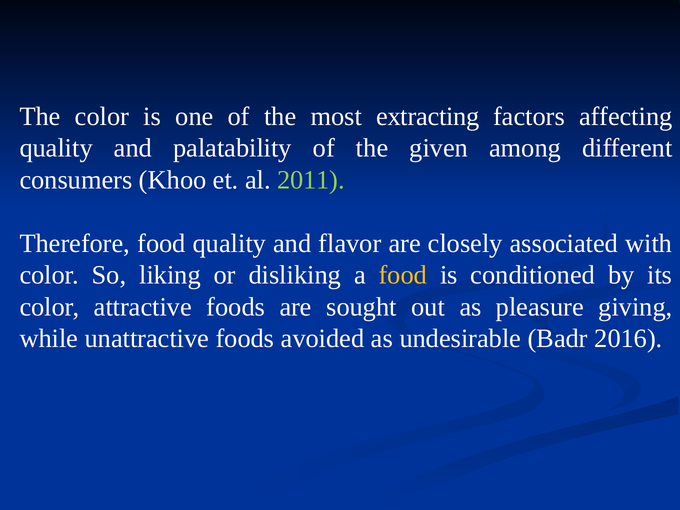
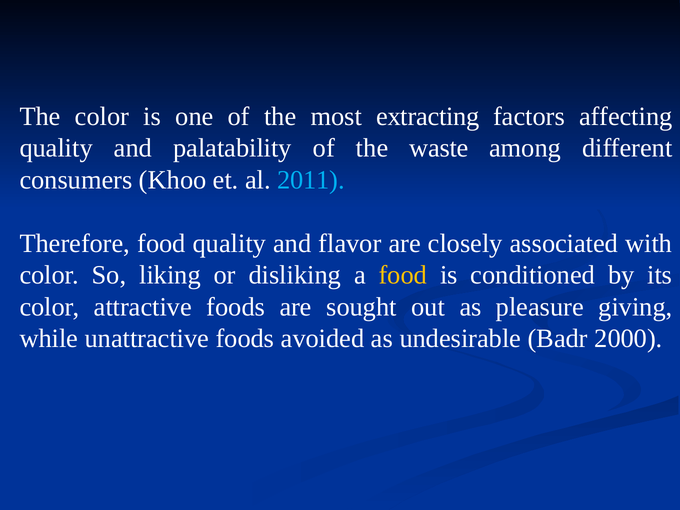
given: given -> waste
2011 colour: light green -> light blue
2016: 2016 -> 2000
